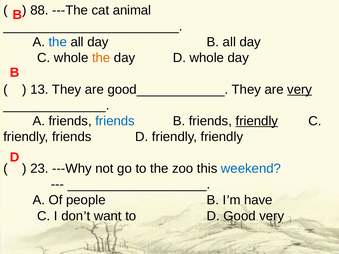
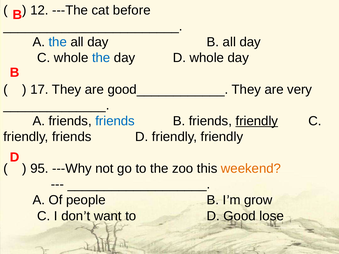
88: 88 -> 12
animal: animal -> before
the at (101, 58) colour: orange -> blue
13: 13 -> 17
very at (300, 90) underline: present -> none
23: 23 -> 95
weekend colour: blue -> orange
have: have -> grow
Good very: very -> lose
